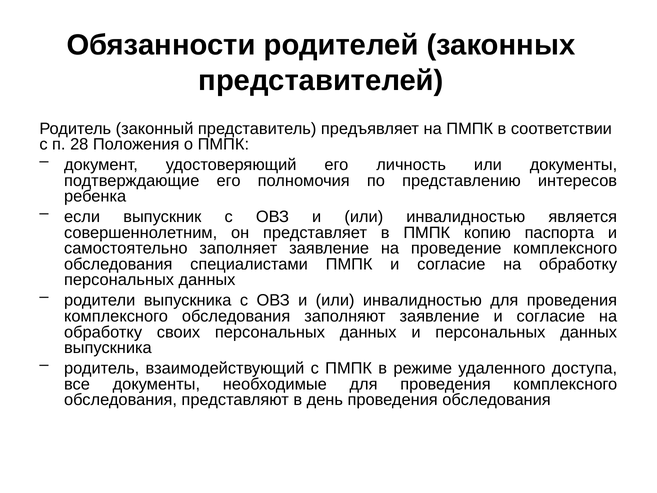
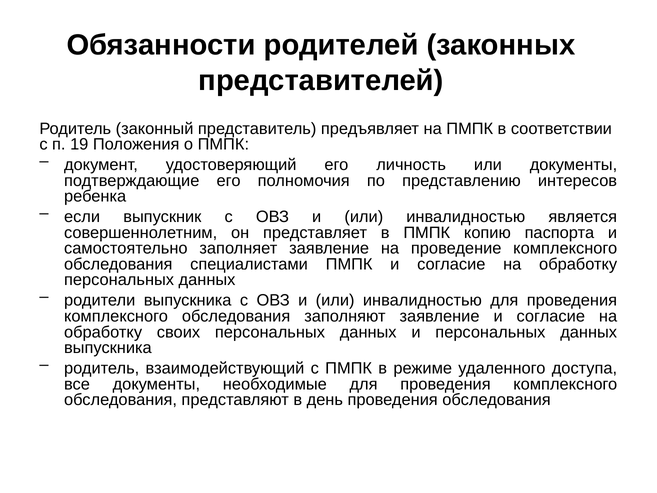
28: 28 -> 19
